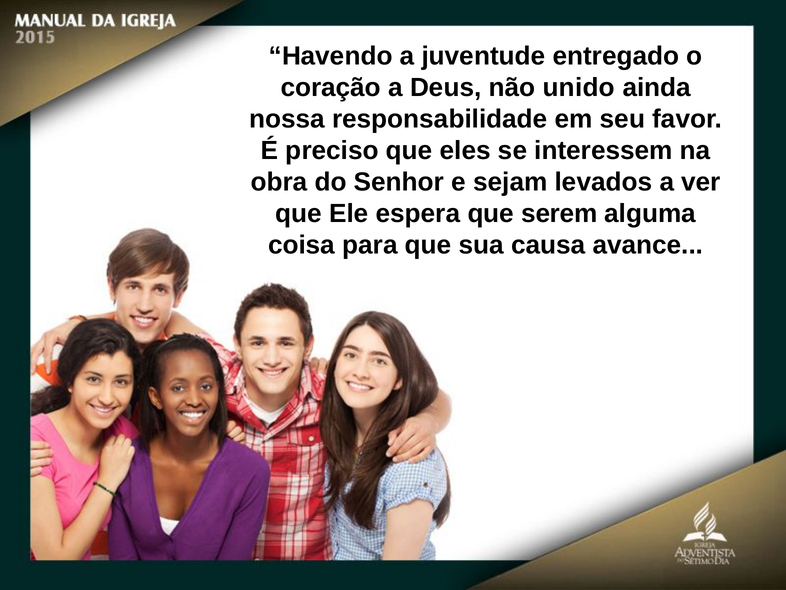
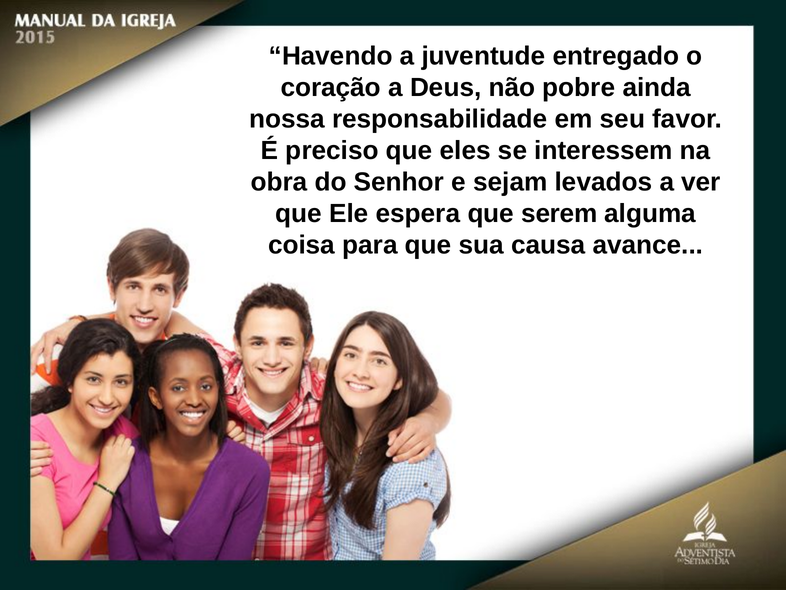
unido: unido -> pobre
